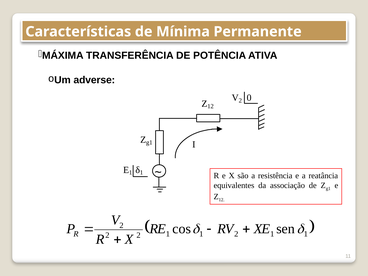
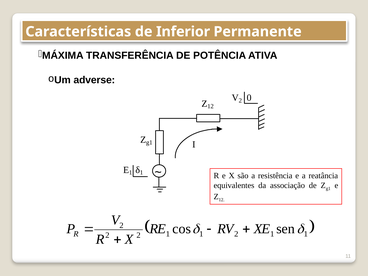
Mínima: Mínima -> Inferior
